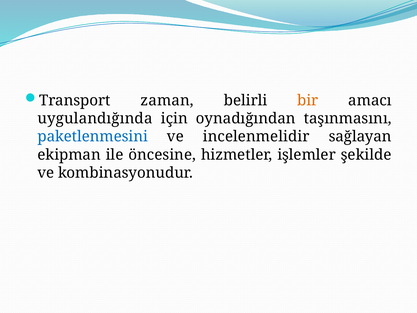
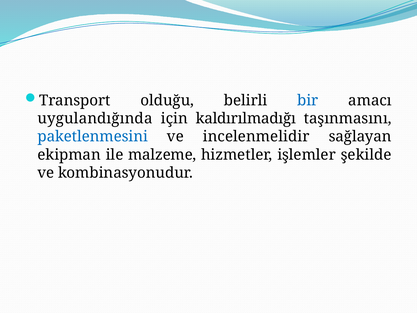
zaman: zaman -> olduğu
bir colour: orange -> blue
oynadığından: oynadığından -> kaldırılmadığı
öncesine: öncesine -> malzeme
